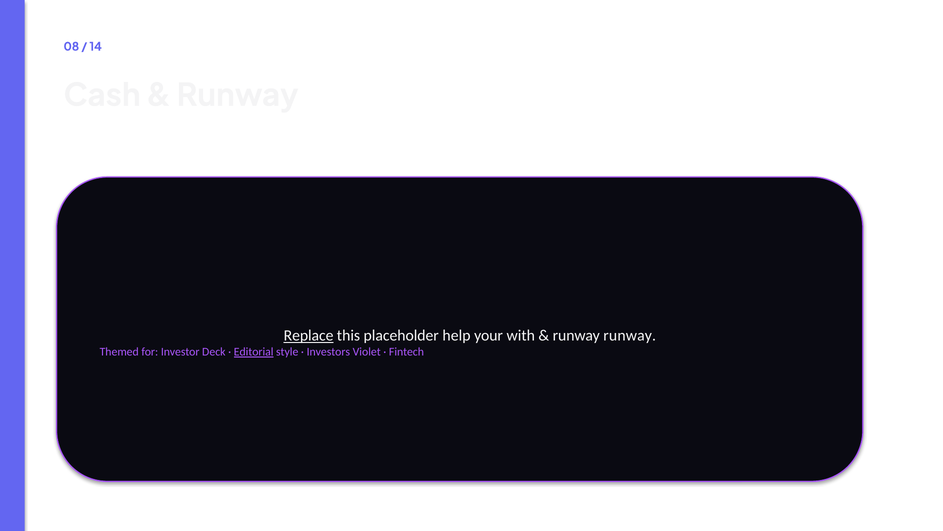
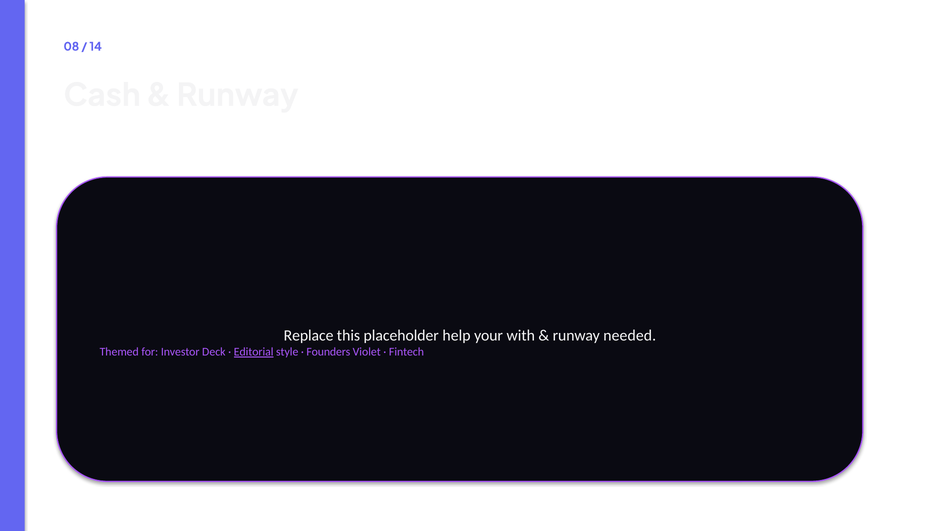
Replace underline: present -> none
runway runway: runway -> needed
Investors: Investors -> Founders
